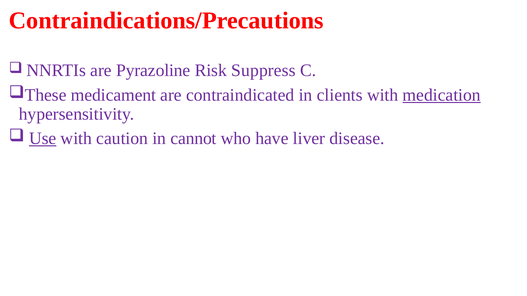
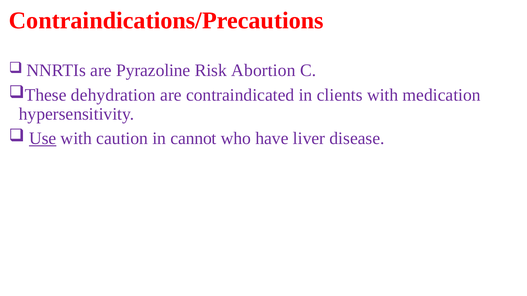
Suppress: Suppress -> Abortion
medicament: medicament -> dehydration
medication underline: present -> none
